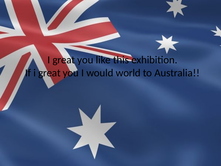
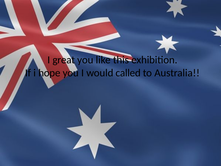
If i great: great -> hope
world: world -> called
